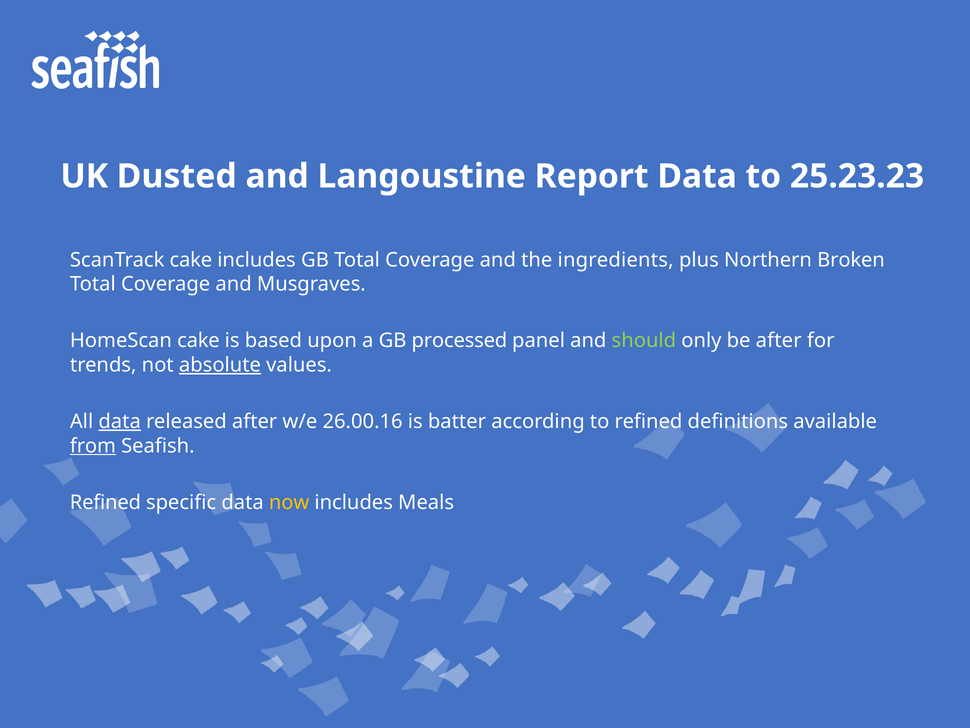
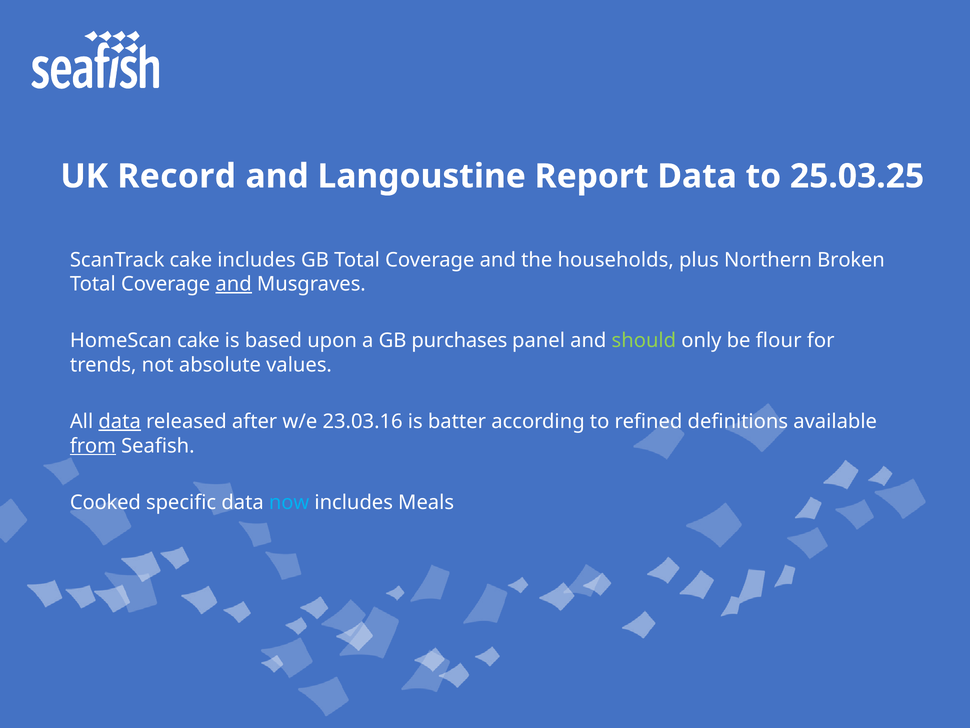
Dusted: Dusted -> Record
25.23.23: 25.23.23 -> 25.03.25
ingredients: ingredients -> households
and at (234, 284) underline: none -> present
processed: processed -> purchases
be after: after -> flour
absolute underline: present -> none
26.00.16: 26.00.16 -> 23.03.16
Refined at (105, 502): Refined -> Cooked
now colour: yellow -> light blue
